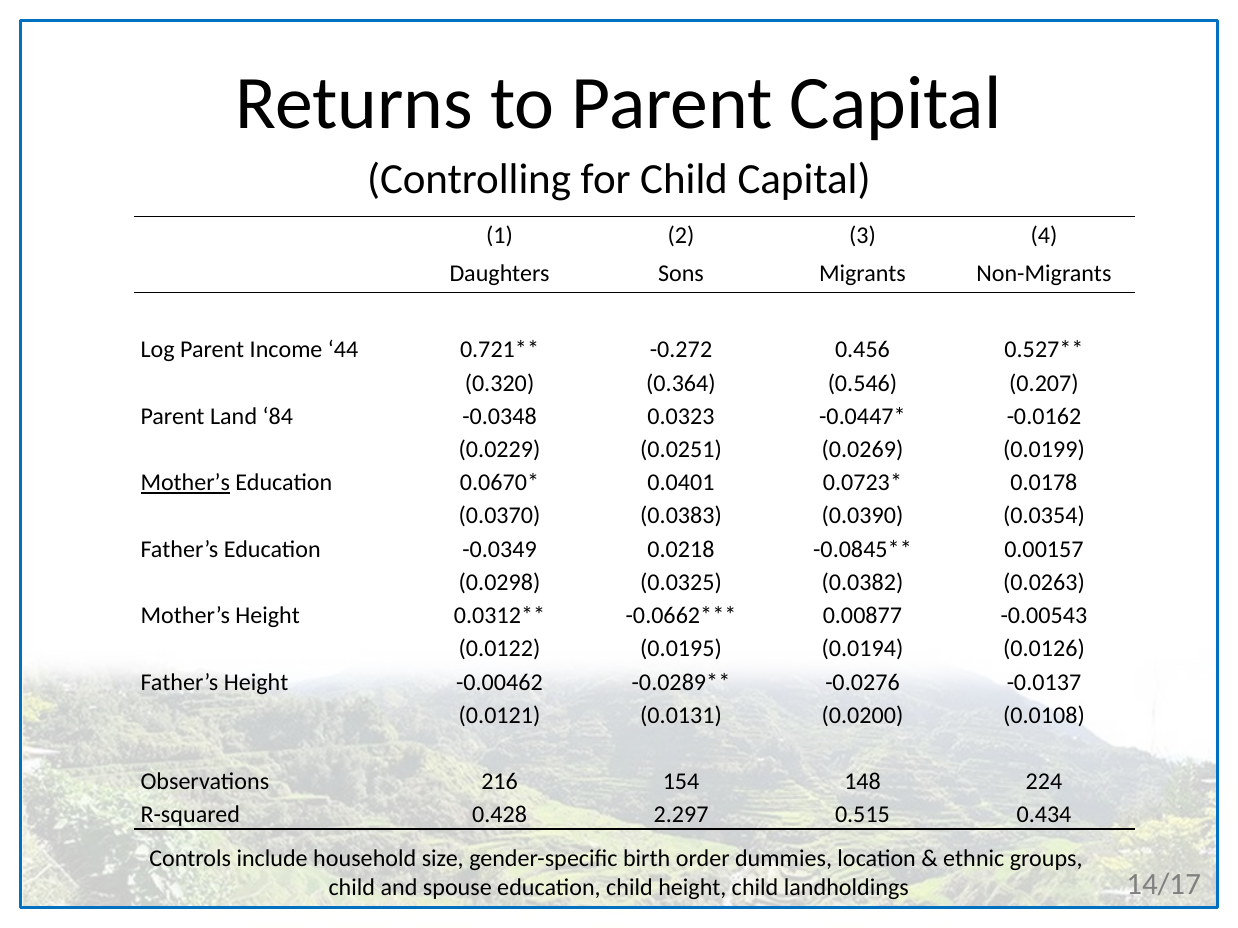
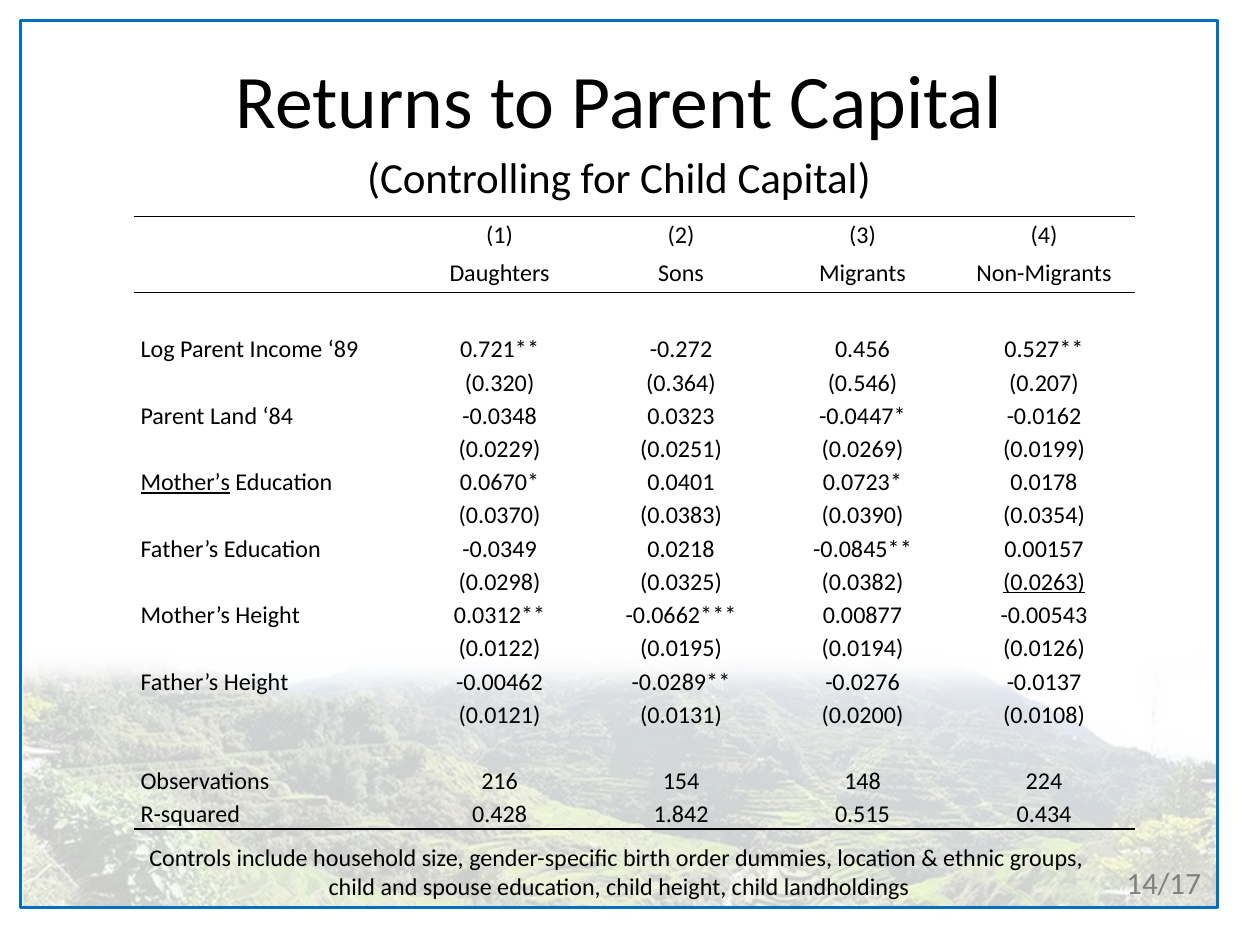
44: 44 -> 89
0.0263 underline: none -> present
2.297: 2.297 -> 1.842
